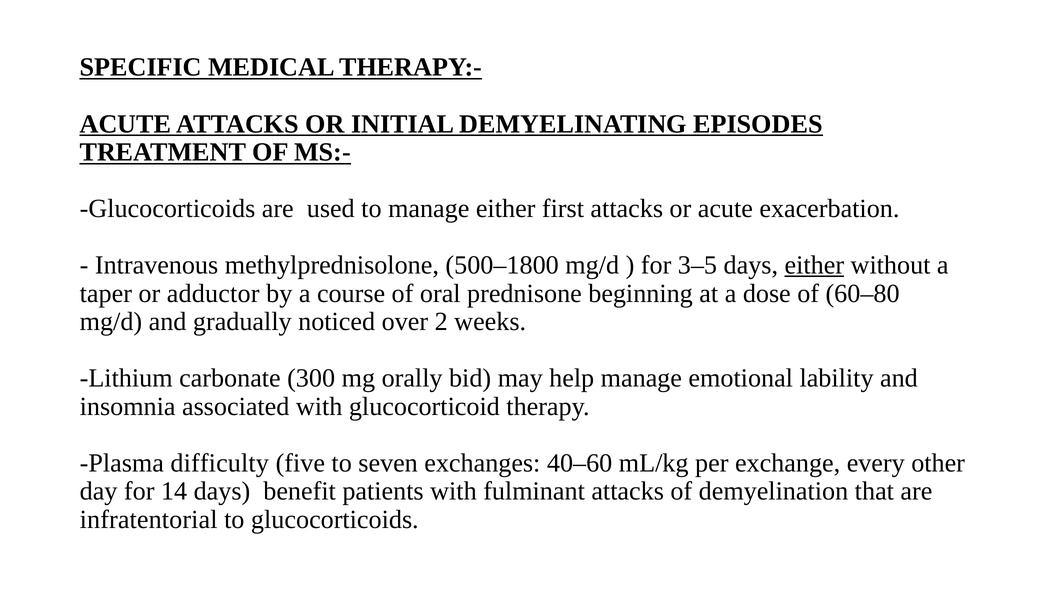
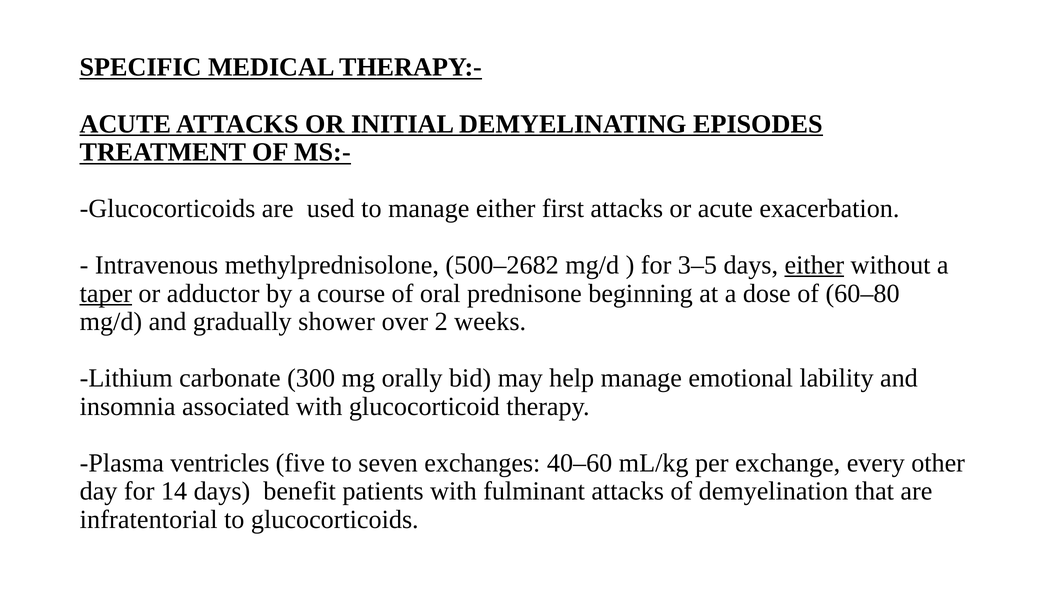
500–1800: 500–1800 -> 500–2682
taper underline: none -> present
noticed: noticed -> shower
difficulty: difficulty -> ventricles
